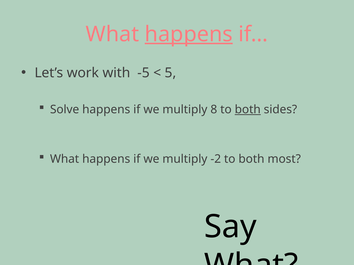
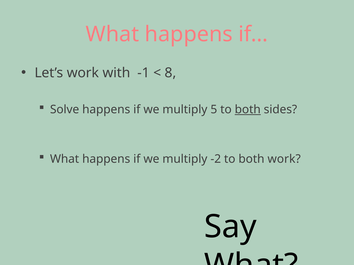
happens at (189, 34) underline: present -> none
-5: -5 -> -1
5: 5 -> 8
8: 8 -> 5
both most: most -> work
